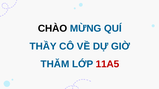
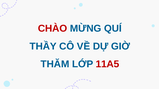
CHÀO colour: black -> red
